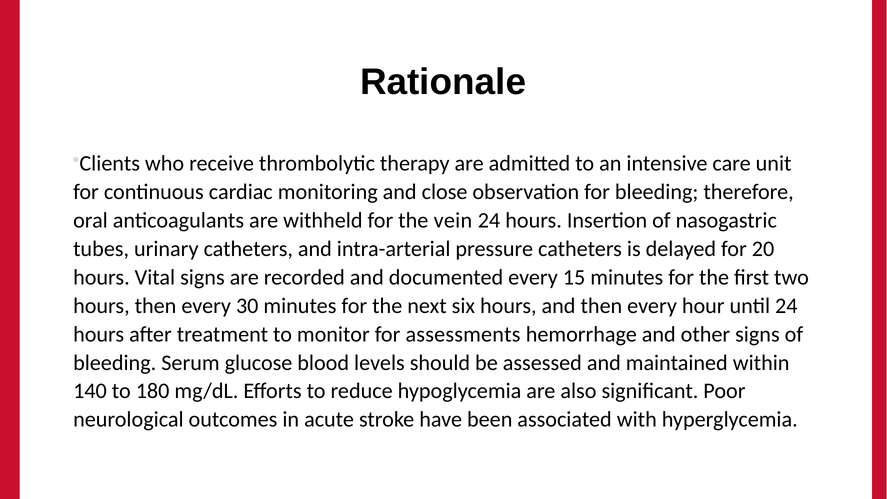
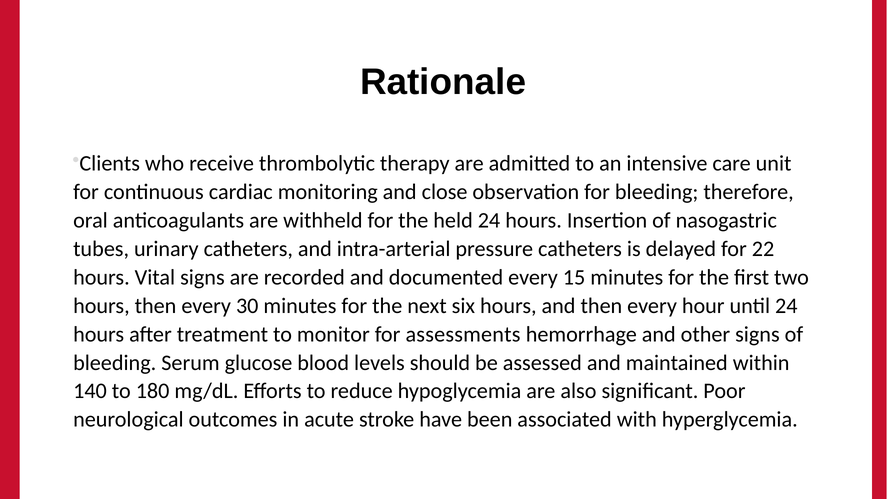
vein: vein -> held
20: 20 -> 22
